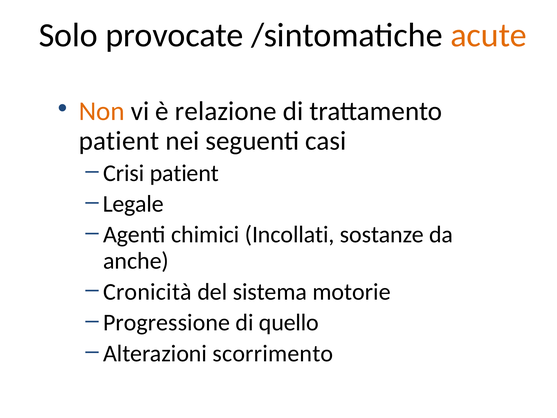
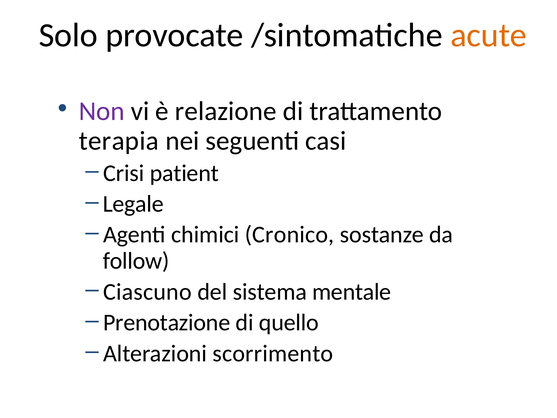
Non colour: orange -> purple
patient at (119, 141): patient -> terapia
Incollati: Incollati -> Cronico
anche: anche -> follow
Cronicità: Cronicità -> Ciascuno
motorie: motorie -> mentale
Progressione: Progressione -> Prenotazione
